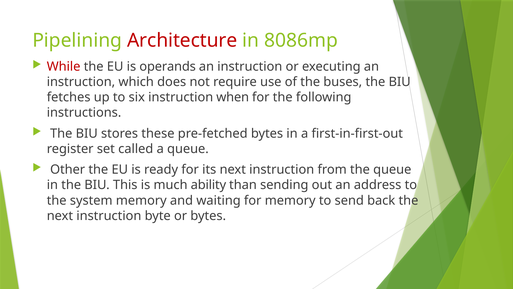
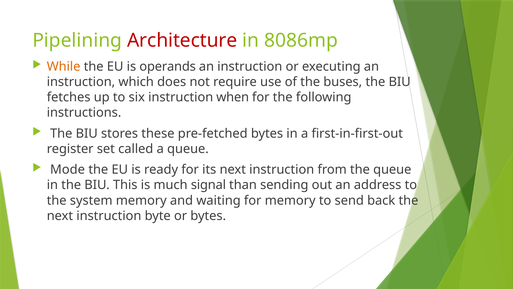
While colour: red -> orange
Other: Other -> Mode
ability: ability -> signal
